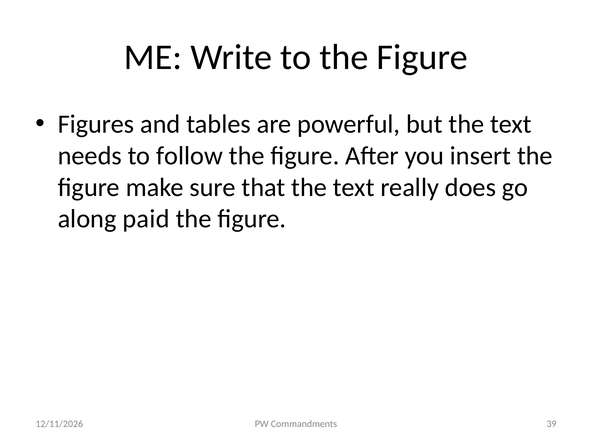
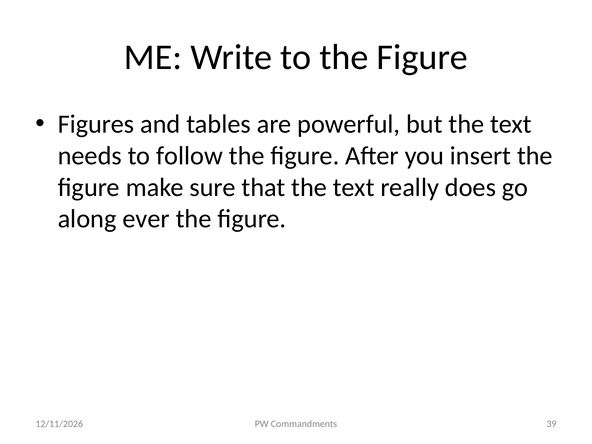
paid: paid -> ever
